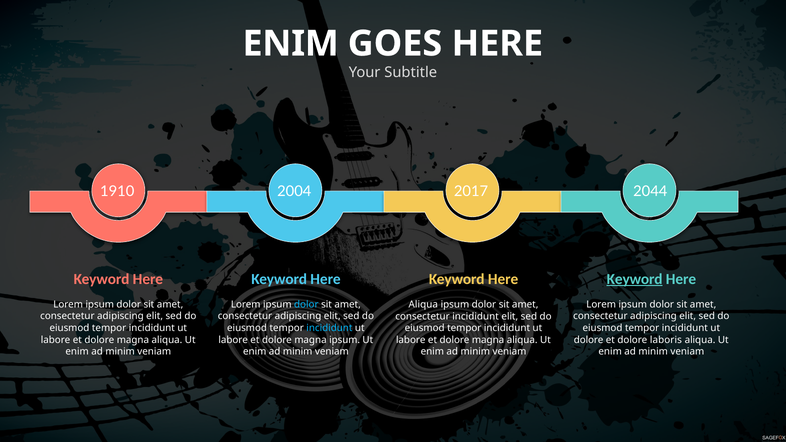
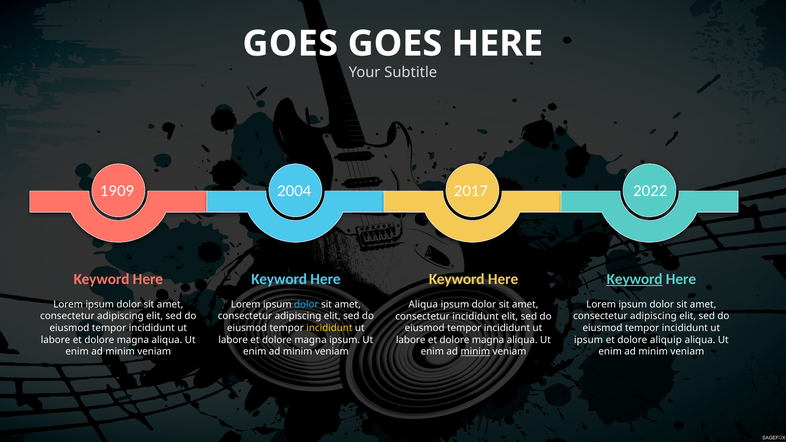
ENIM at (291, 44): ENIM -> GOES
1910: 1910 -> 1909
2044: 2044 -> 2022
incididunt at (329, 328) colour: light blue -> yellow
dolore at (589, 340): dolore -> ipsum
laboris: laboris -> aliquip
minim at (475, 352) underline: none -> present
